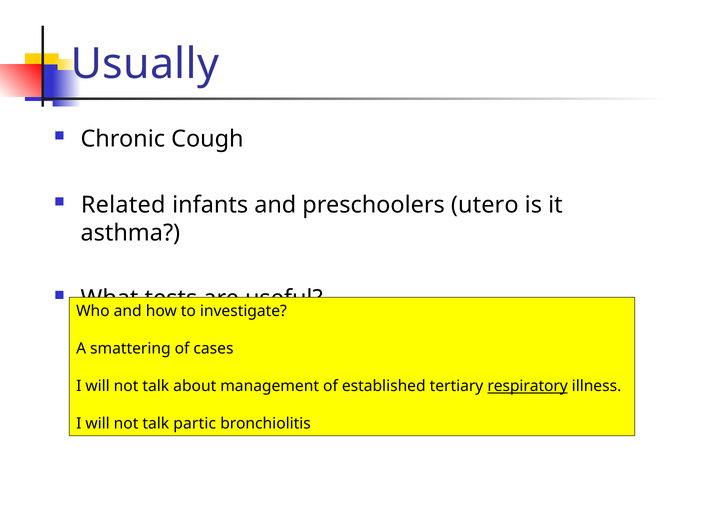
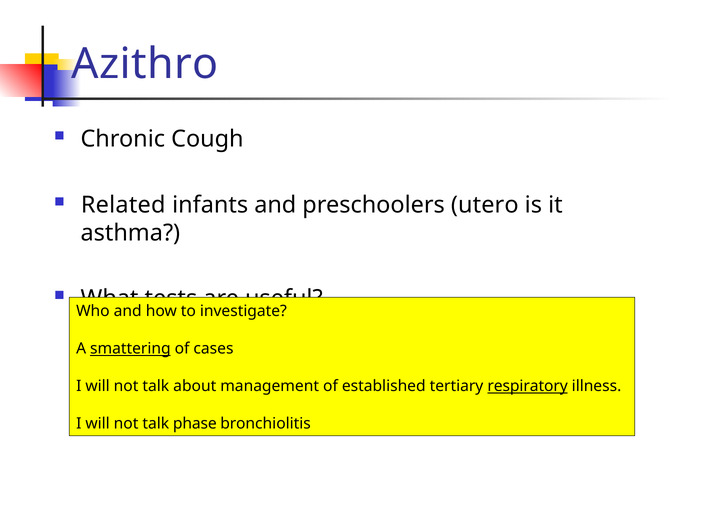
Usually: Usually -> Azithro
smattering underline: none -> present
partic: partic -> phase
